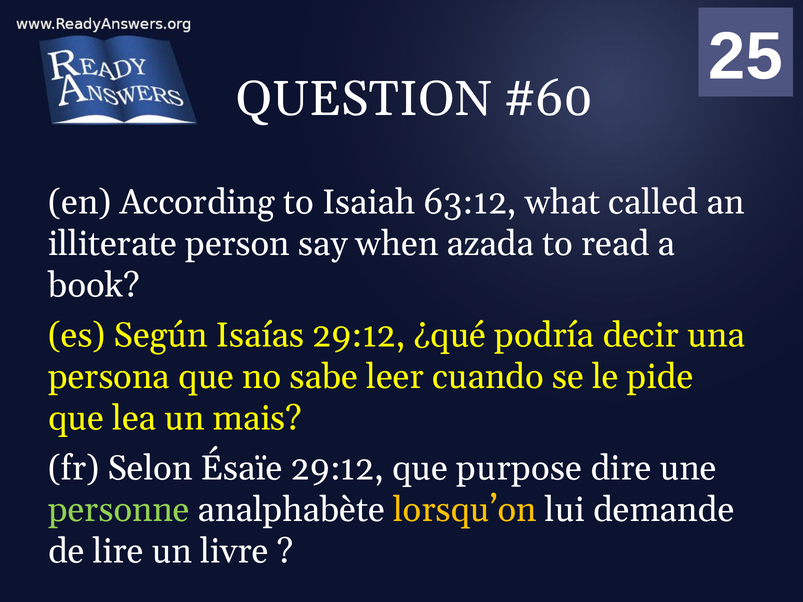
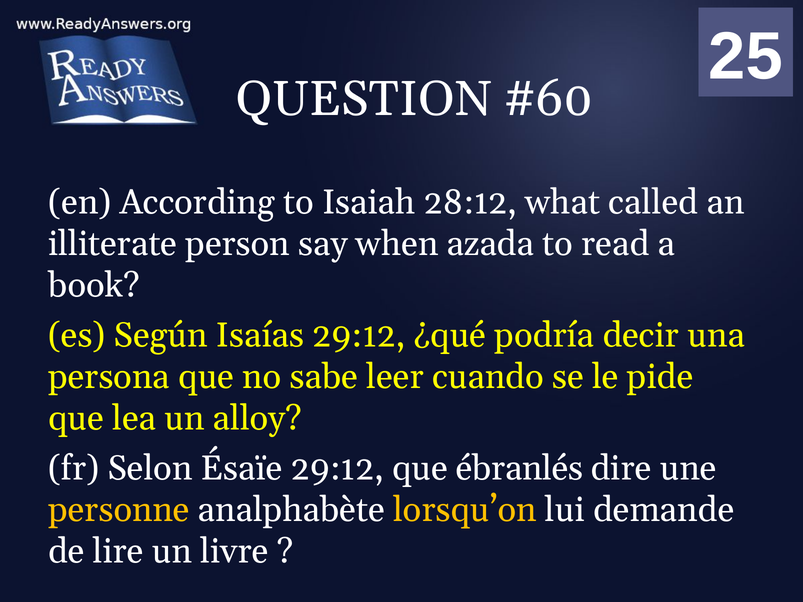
63:12: 63:12 -> 28:12
mais: mais -> alloy
purpose: purpose -> ébranlés
personne colour: light green -> yellow
